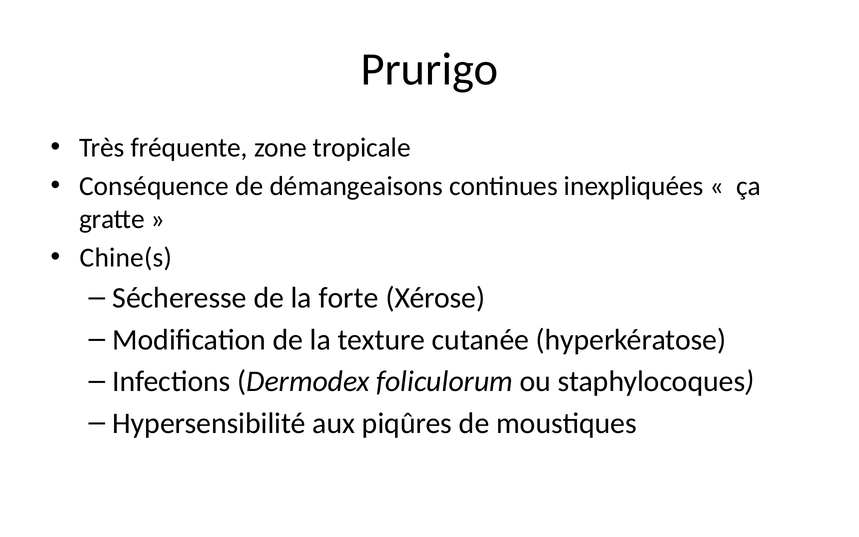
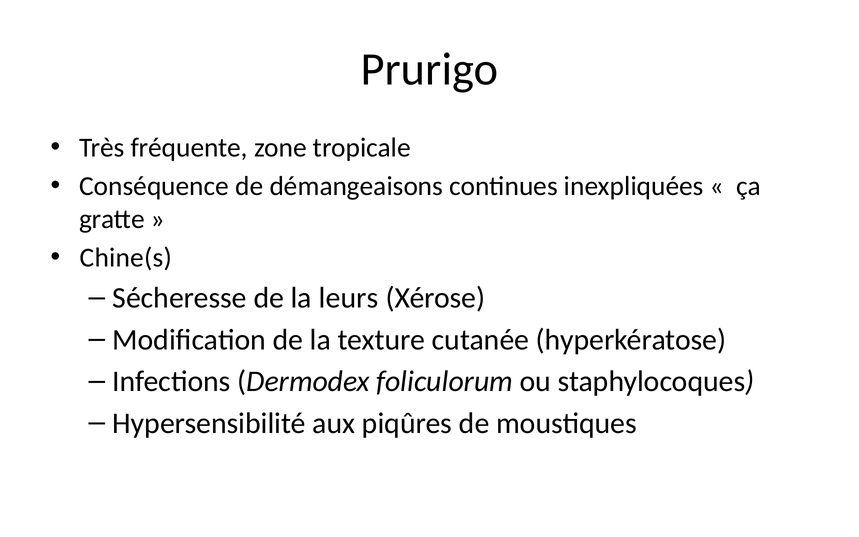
forte: forte -> leurs
